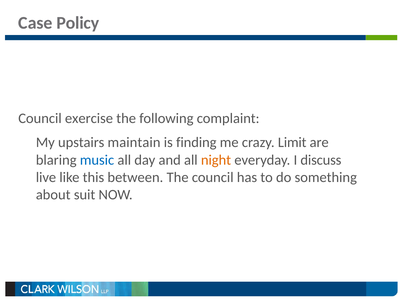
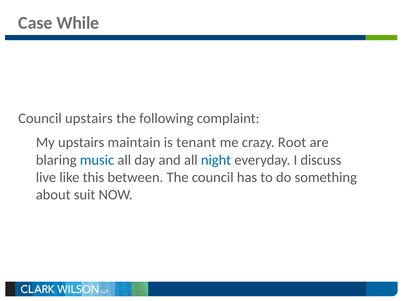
Policy: Policy -> While
Council exercise: exercise -> upstairs
finding: finding -> tenant
Limit: Limit -> Root
night colour: orange -> blue
